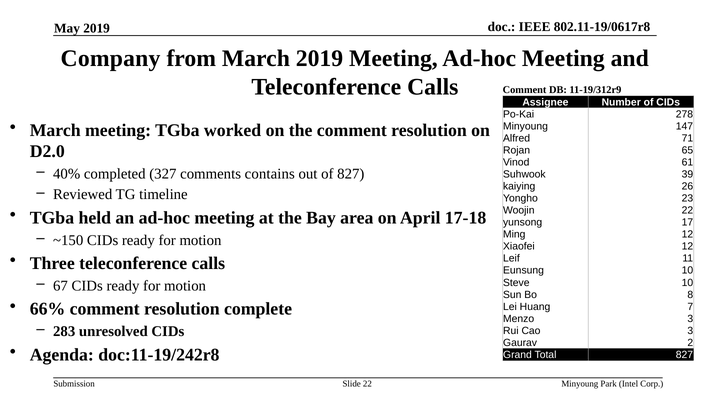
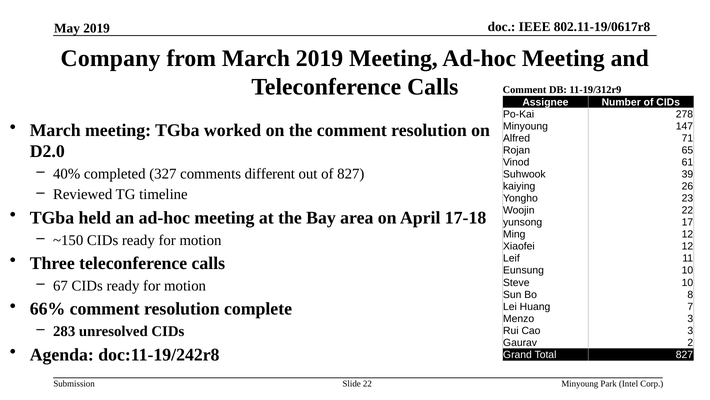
contains: contains -> different
